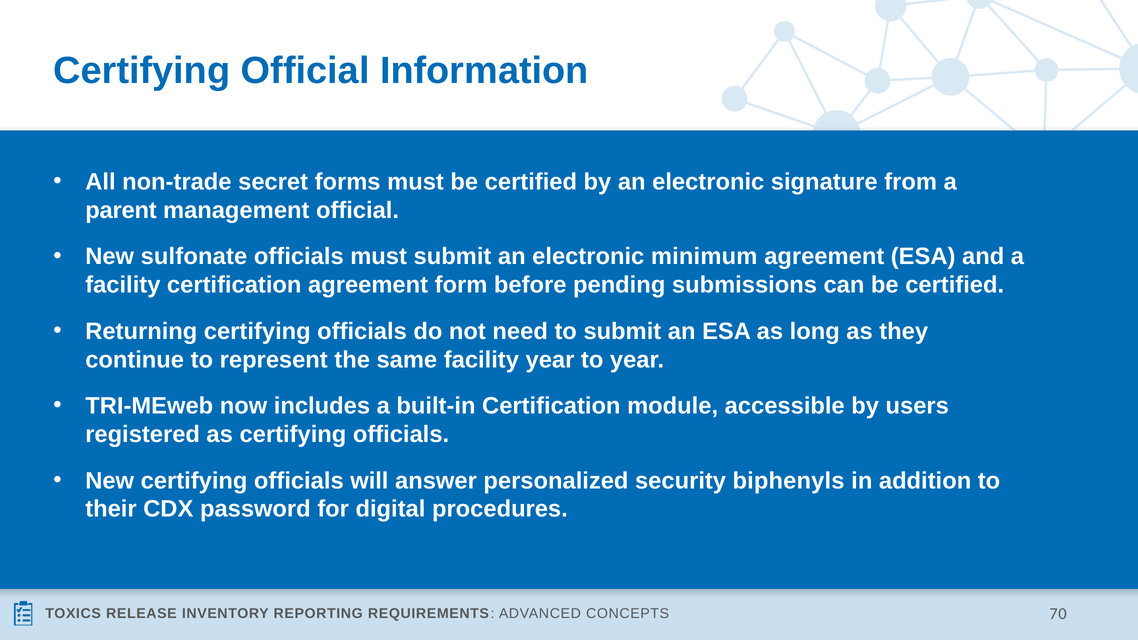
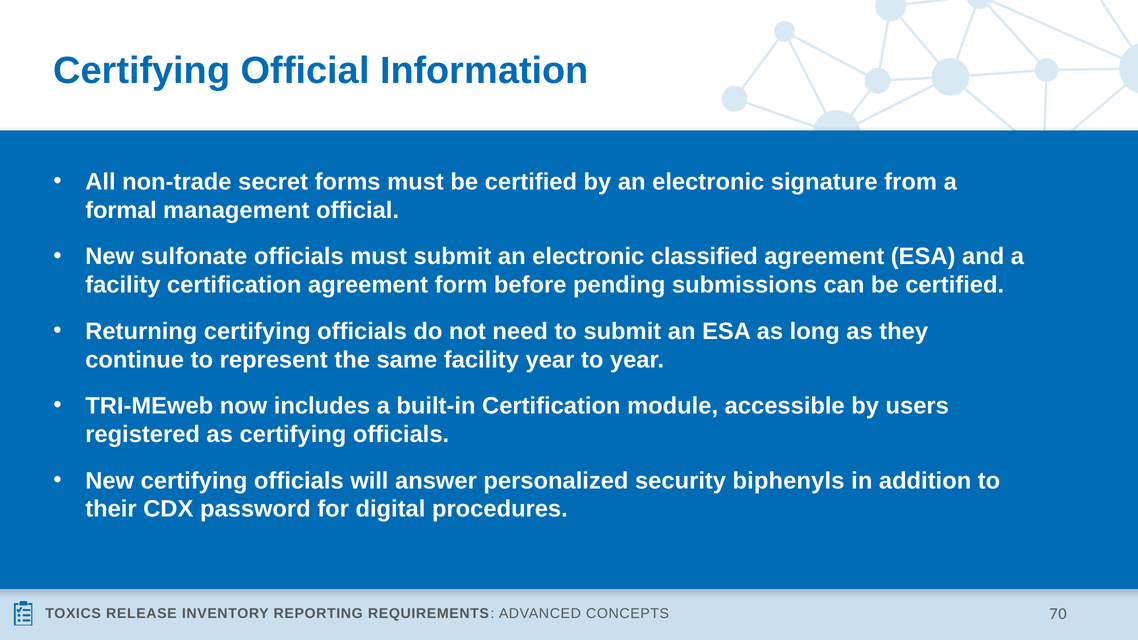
parent: parent -> formal
minimum: minimum -> classified
